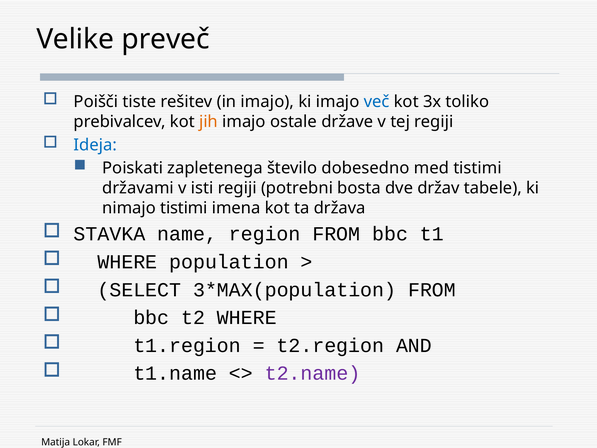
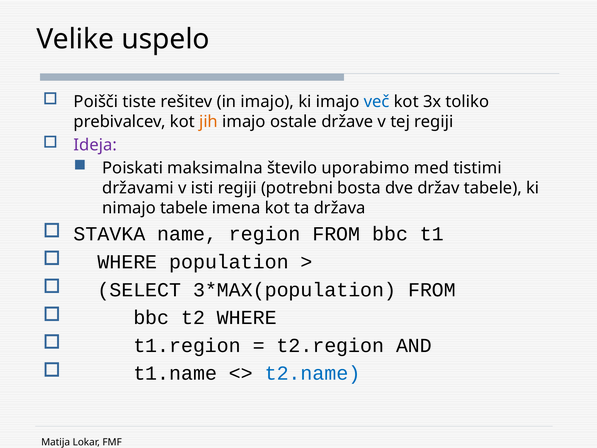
preveč: preveč -> uspelo
Ideja colour: blue -> purple
zapletenega: zapletenega -> maksimalna
dobesedno: dobesedno -> uporabimo
nimajo tistimi: tistimi -> tabele
t2.name colour: purple -> blue
